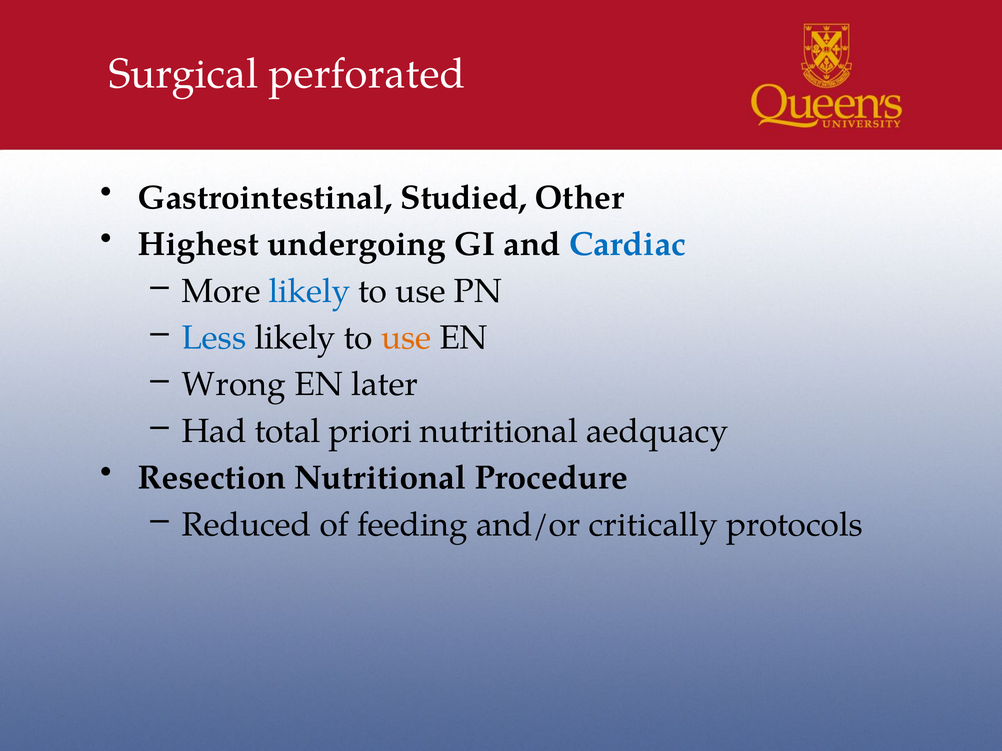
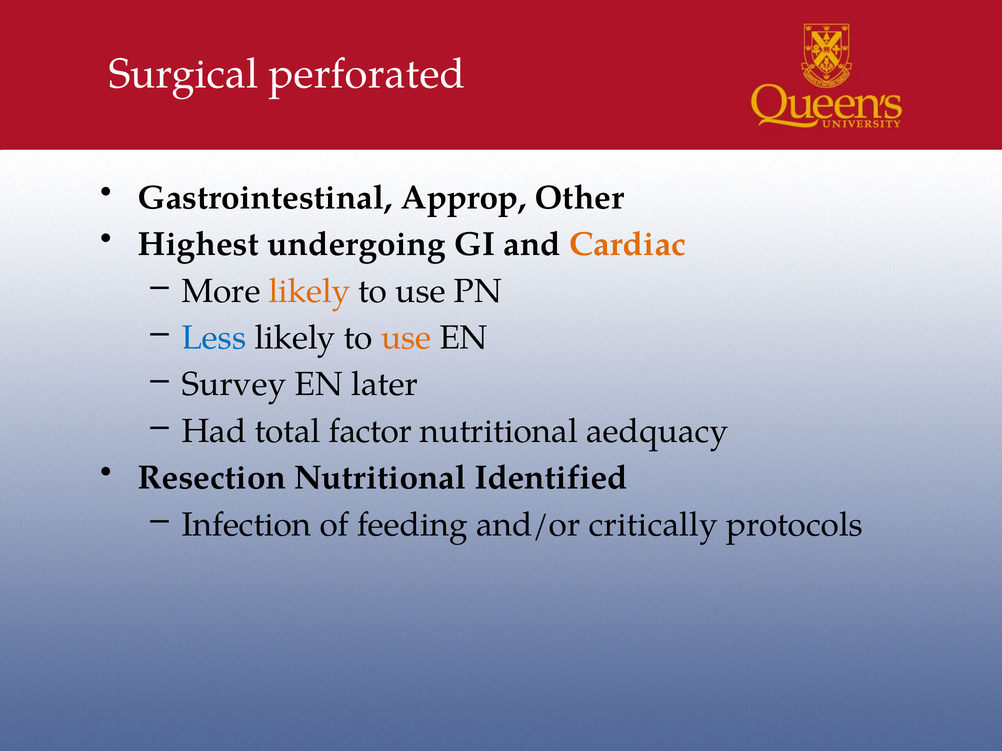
Studied: Studied -> Approp
Cardiac colour: blue -> orange
likely at (310, 291) colour: blue -> orange
Wrong: Wrong -> Survey
priori: priori -> factor
Procedure: Procedure -> Identified
Reduced: Reduced -> Infection
